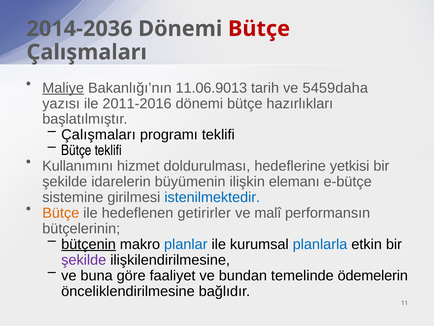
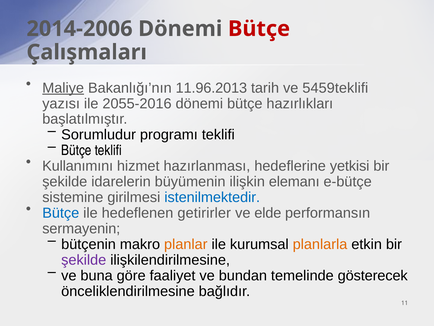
2014-2036: 2014-2036 -> 2014-2006
11.06.9013: 11.06.9013 -> 11.96.2013
5459daha: 5459daha -> 5459teklifi
2011-2016: 2011-2016 -> 2055-2016
Çalışmaları at (99, 135): Çalışmaları -> Sorumludur
doldurulması: doldurulması -> hazırlanması
Bütçe at (61, 213) colour: orange -> blue
malî: malî -> elde
bütçelerinin: bütçelerinin -> sermayenin
bütçenin underline: present -> none
planlar colour: blue -> orange
planlarla colour: blue -> orange
ödemelerin: ödemelerin -> gösterecek
